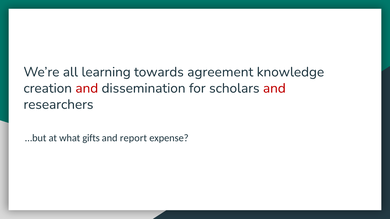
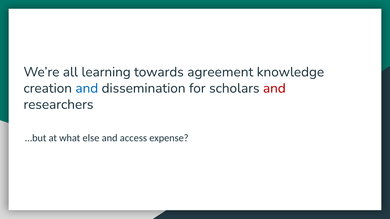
and at (87, 88) colour: red -> blue
gifts: gifts -> else
report: report -> access
